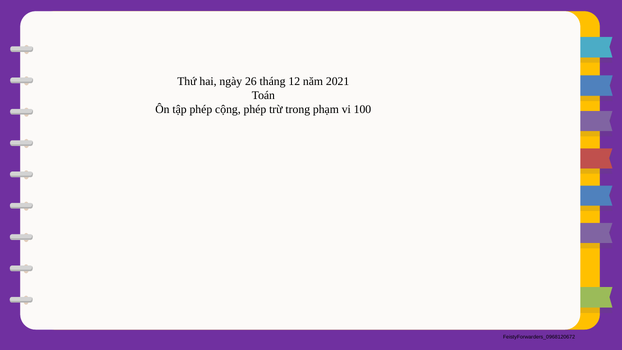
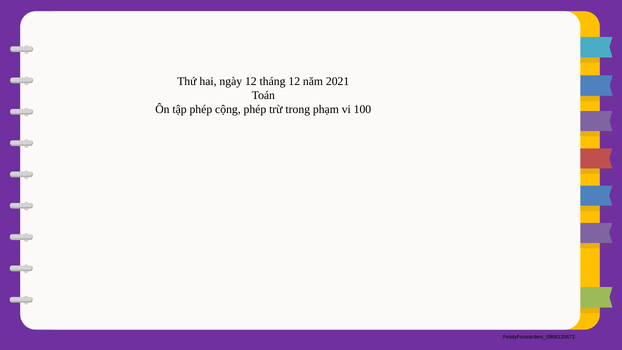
ngày 26: 26 -> 12
